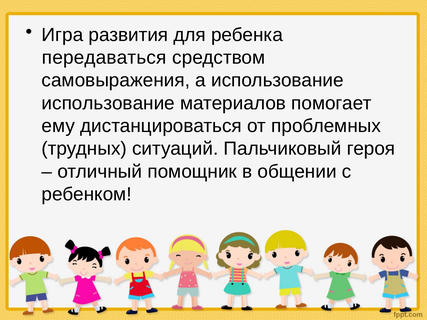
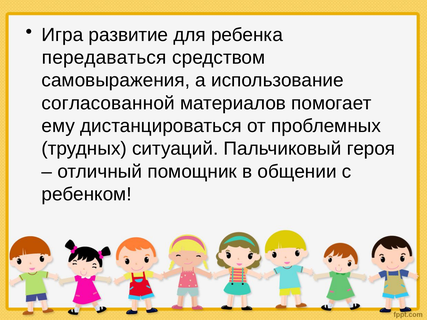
развития: развития -> развитие
использование at (108, 103): использование -> согласованной
